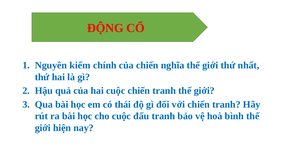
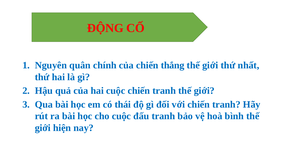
kiểm: kiểm -> quân
nghĩa: nghĩa -> thắng
